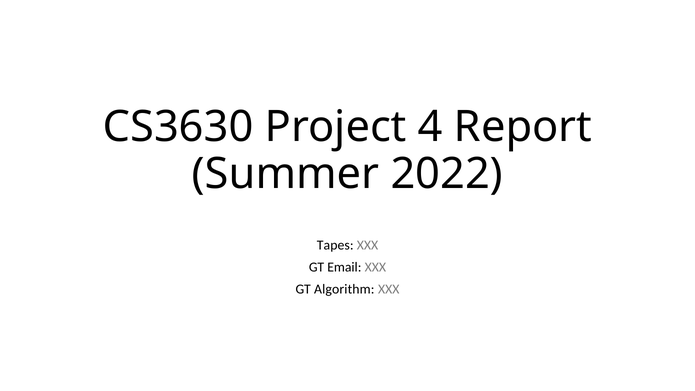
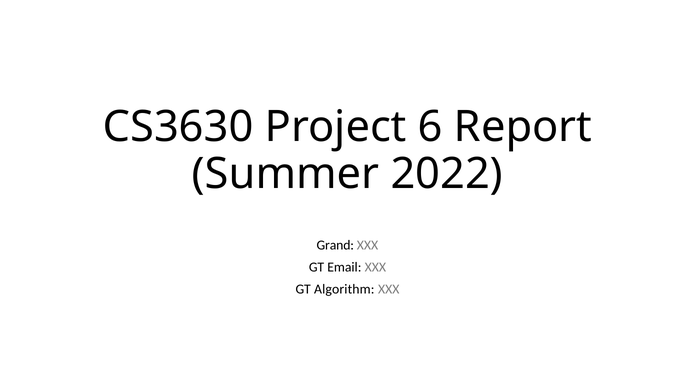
4: 4 -> 6
Tapes: Tapes -> Grand
